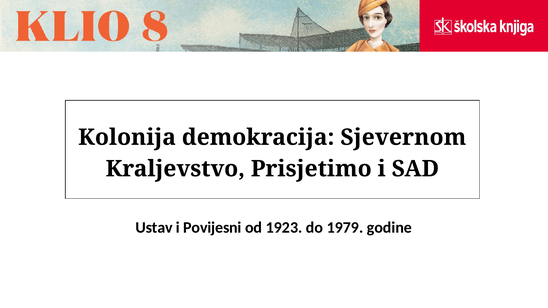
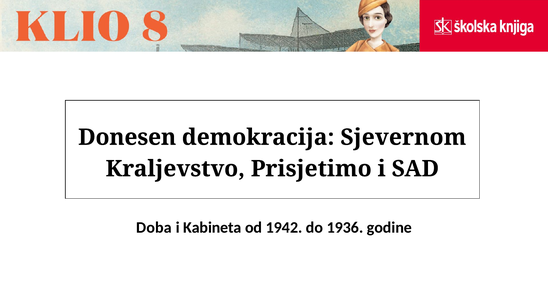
Kolonija: Kolonija -> Donesen
Ustav: Ustav -> Doba
Povijesni: Povijesni -> Kabineta
1923: 1923 -> 1942
1979: 1979 -> 1936
